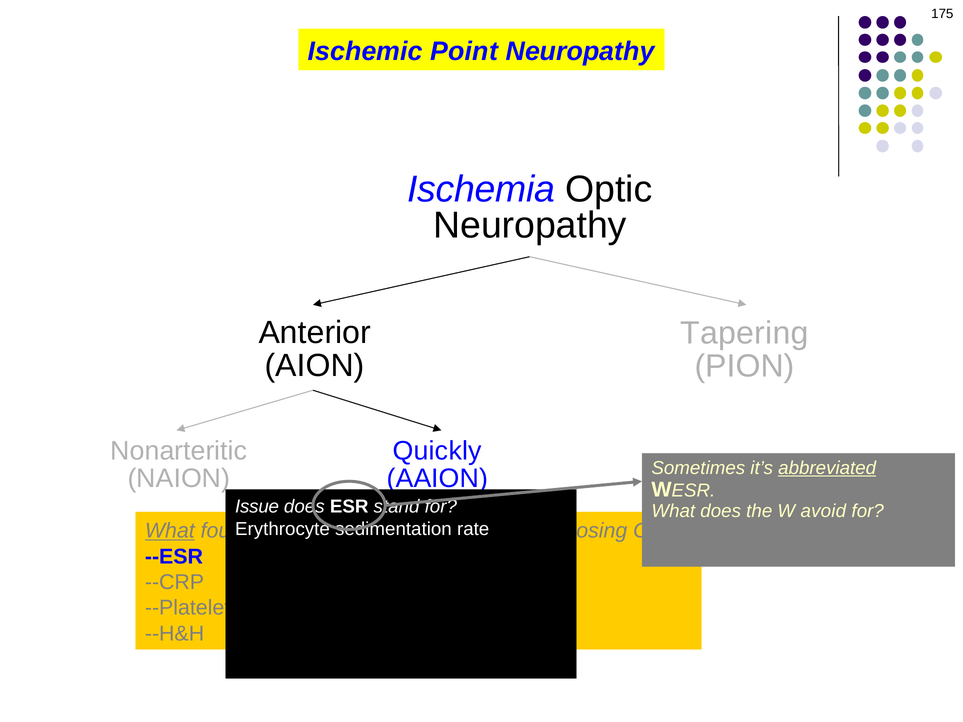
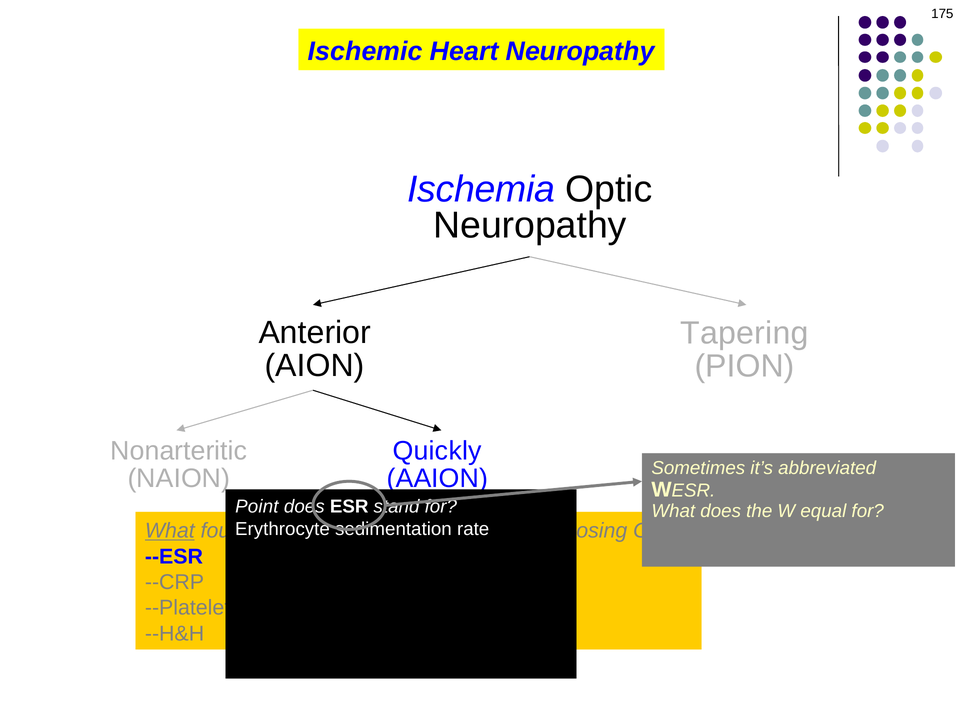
Point: Point -> Heart
abbreviated underline: present -> none
Issue: Issue -> Point
avoid: avoid -> equal
